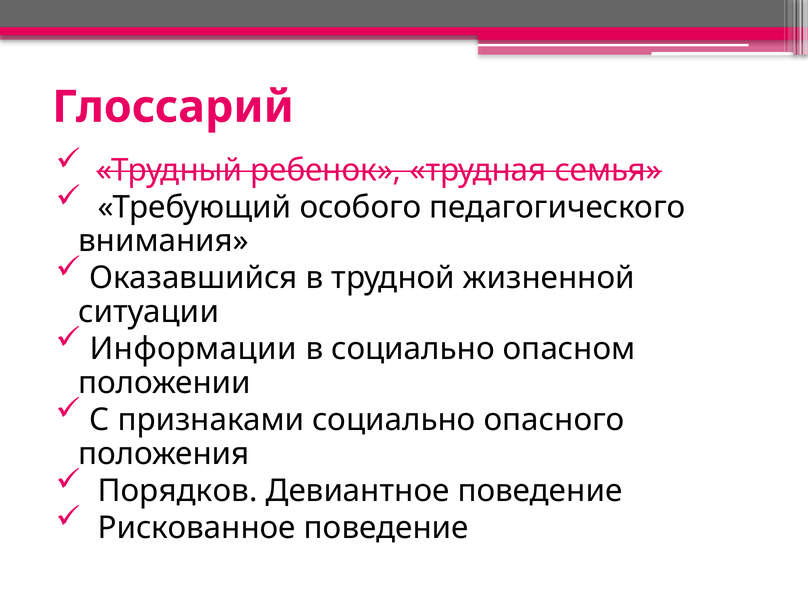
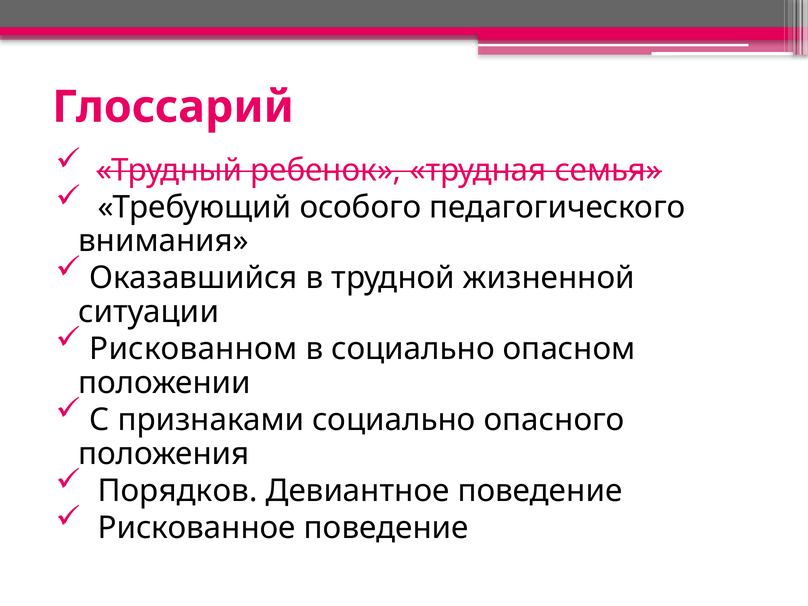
Информации: Информации -> Рискованном
